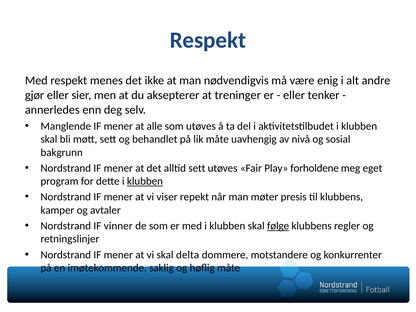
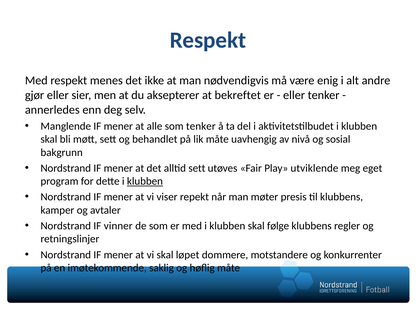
treninger: treninger -> bekreftet
som utøves: utøves -> tenker
forholdene: forholdene -> utviklende
følge underline: present -> none
delta: delta -> løpet
